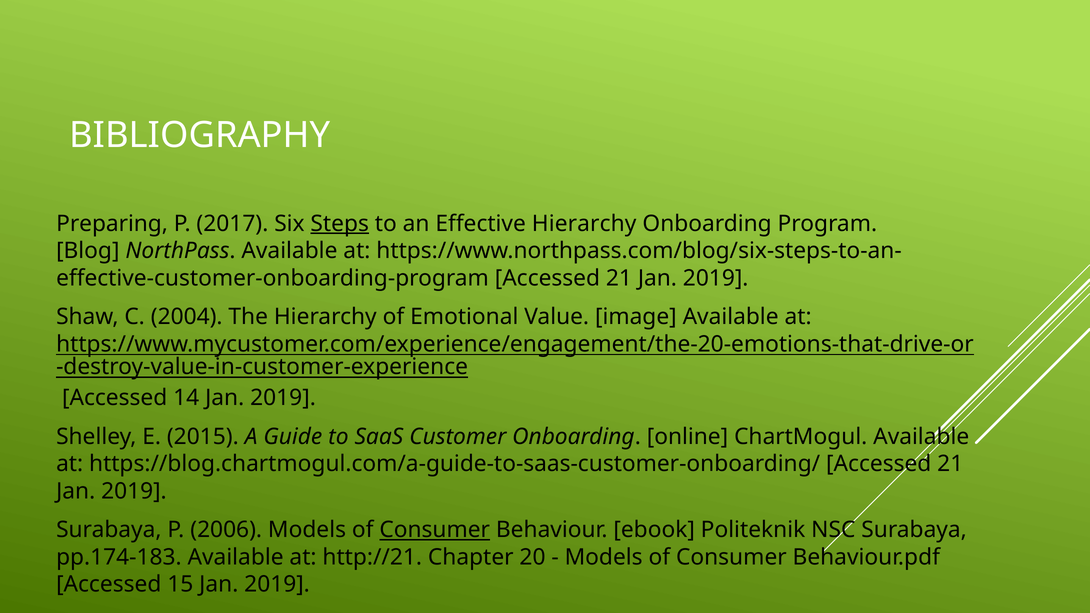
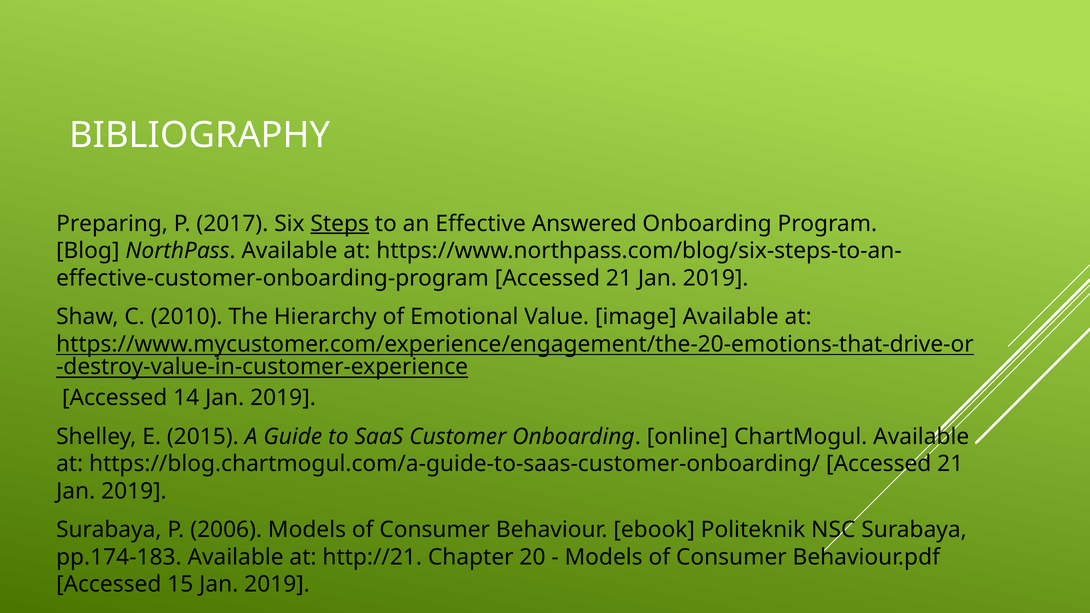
Effective Hierarchy: Hierarchy -> Answered
2004: 2004 -> 2010
Consumer at (435, 530) underline: present -> none
